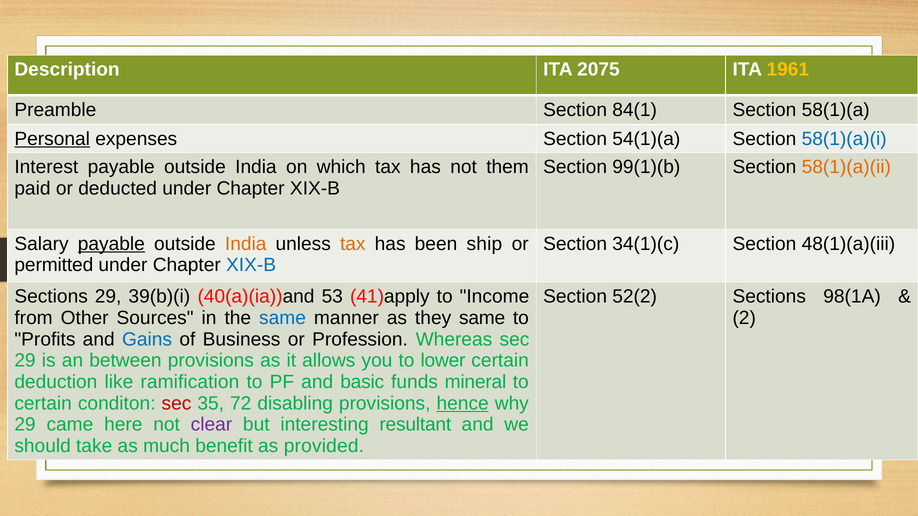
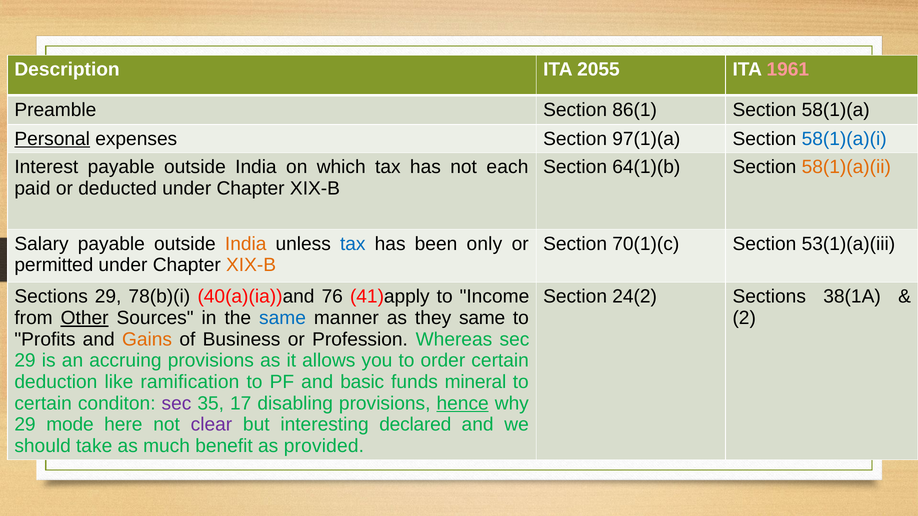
2075: 2075 -> 2055
1961 colour: yellow -> pink
84(1: 84(1 -> 86(1
54(1)(a: 54(1)(a -> 97(1)(a
them: them -> each
99(1)(b: 99(1)(b -> 64(1)(b
payable at (111, 244) underline: present -> none
tax at (353, 244) colour: orange -> blue
ship: ship -> only
34(1)(c: 34(1)(c -> 70(1)(c
48(1)(a)(iii: 48(1)(a)(iii -> 53(1)(a)(iii
XIX-B at (251, 265) colour: blue -> orange
39(b)(i: 39(b)(i -> 78(b)(i
53: 53 -> 76
52(2: 52(2 -> 24(2
98(1A: 98(1A -> 38(1A
Other underline: none -> present
Gains colour: blue -> orange
between: between -> accruing
lower: lower -> order
sec at (176, 404) colour: red -> purple
72: 72 -> 17
came: came -> mode
resultant: resultant -> declared
